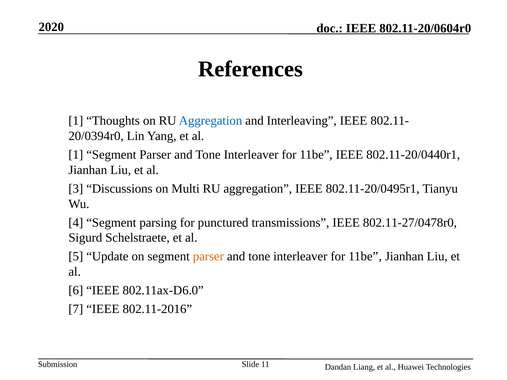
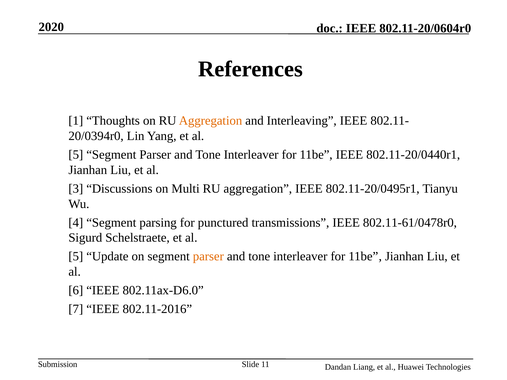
Aggregation at (211, 121) colour: blue -> orange
1 at (76, 155): 1 -> 5
802.11-27/0478r0: 802.11-27/0478r0 -> 802.11-61/0478r0
